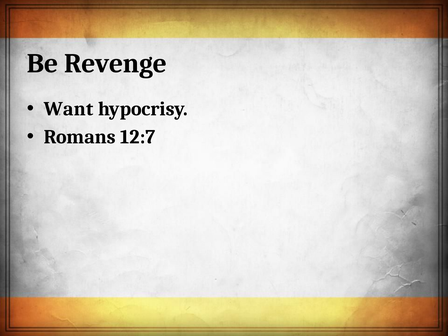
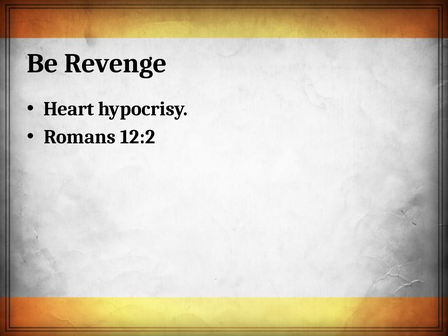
Want: Want -> Heart
12:7: 12:7 -> 12:2
